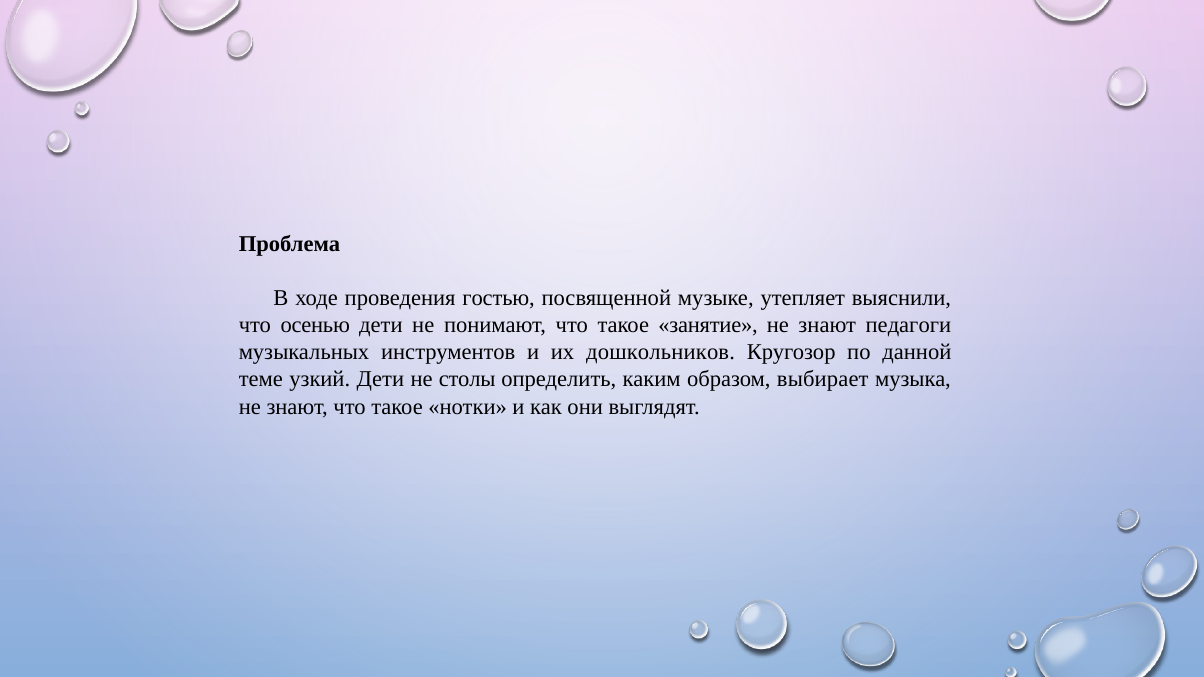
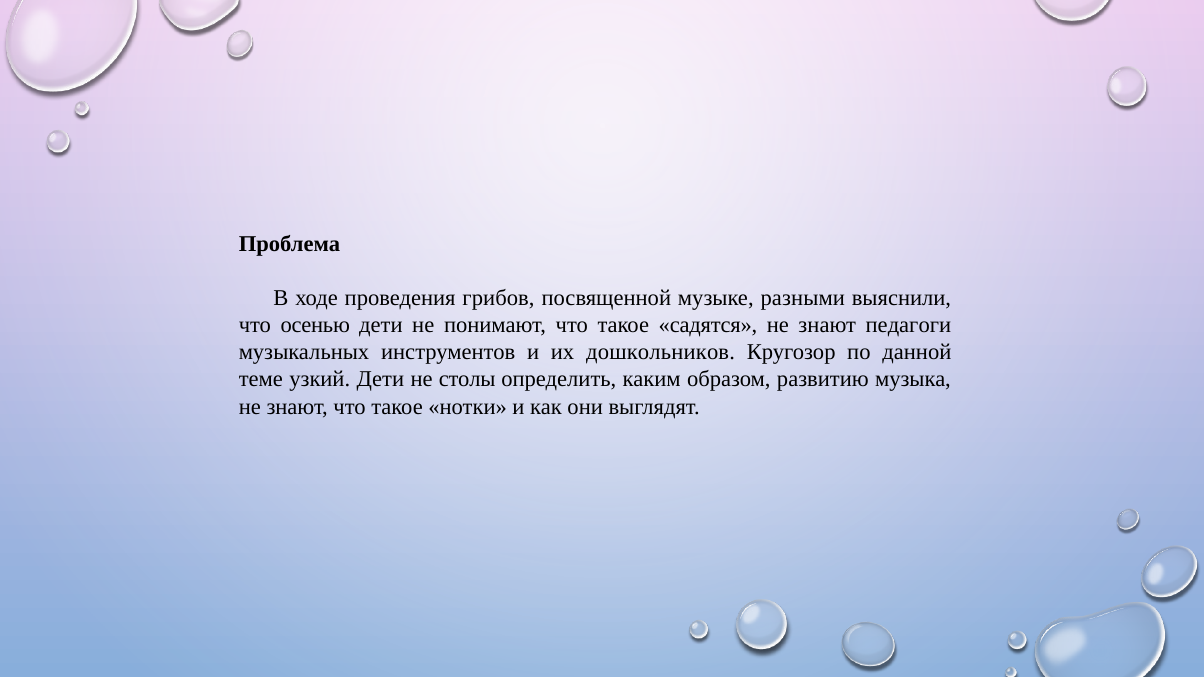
гостью: гостью -> грибов
утепляет: утепляет -> разными
занятие: занятие -> садятся
выбирает: выбирает -> развитию
